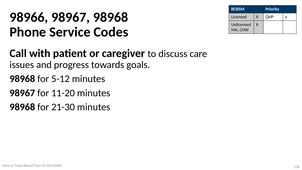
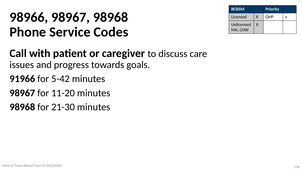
98968 at (22, 79): 98968 -> 91966
5-12: 5-12 -> 5-42
